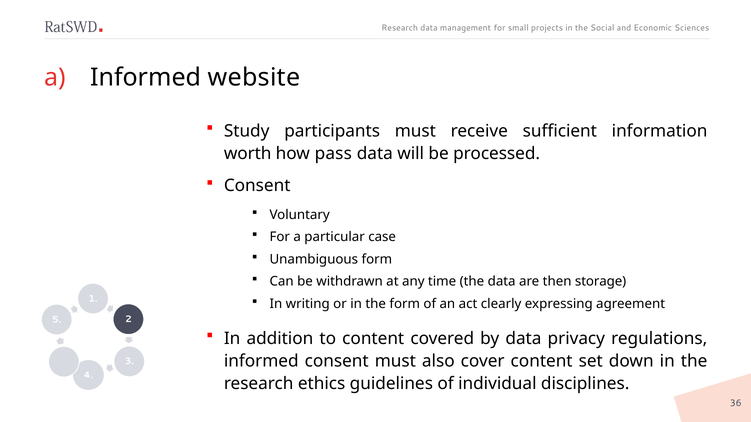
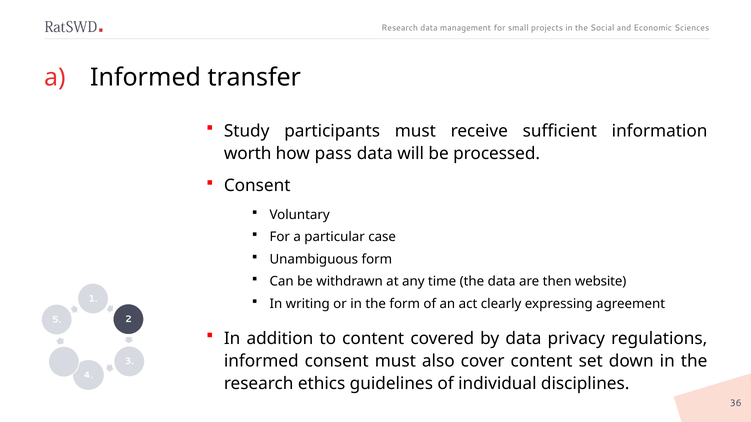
website: website -> transfer
storage: storage -> website
